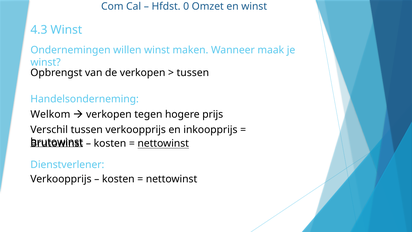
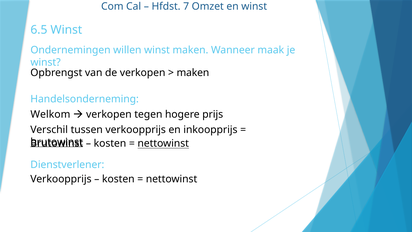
0: 0 -> 7
4.3: 4.3 -> 6.5
tussen at (193, 73): tussen -> maken
